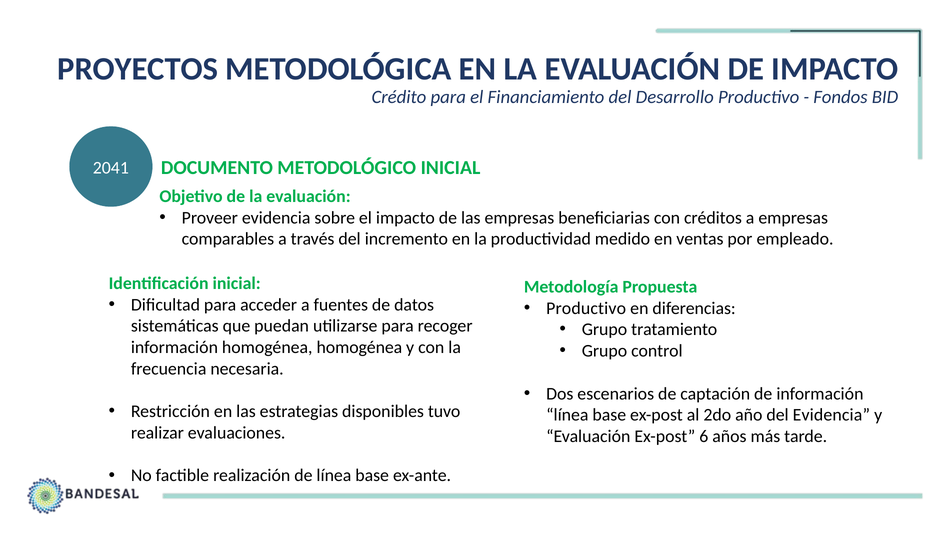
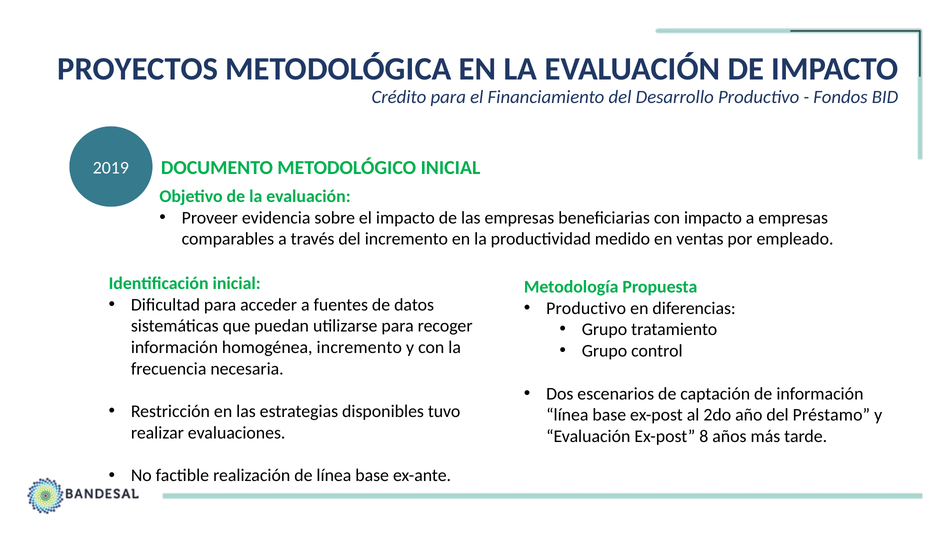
2041: 2041 -> 2019
con créditos: créditos -> impacto
homogénea homogénea: homogénea -> incremento
del Evidencia: Evidencia -> Préstamo
6: 6 -> 8
